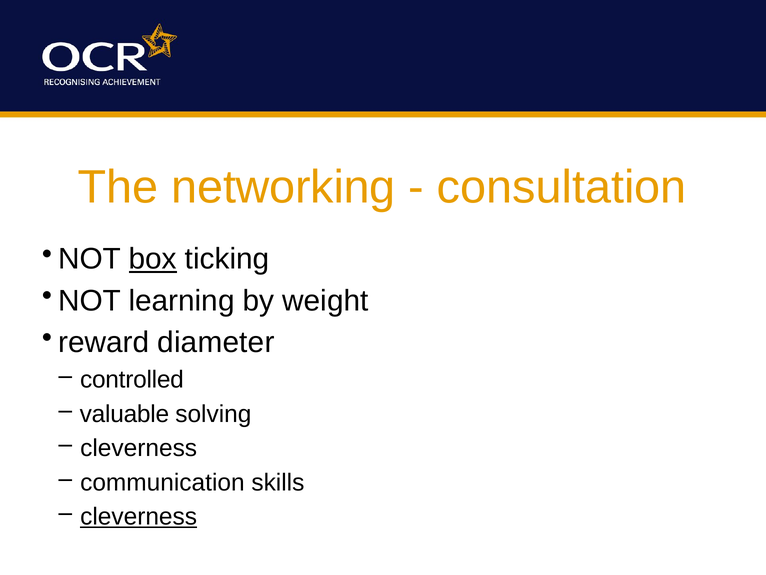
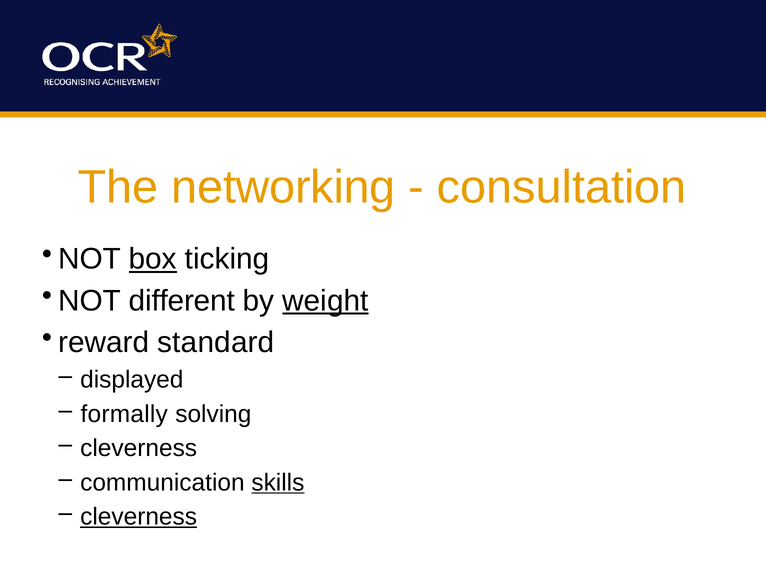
learning: learning -> different
weight underline: none -> present
diameter: diameter -> standard
controlled: controlled -> displayed
valuable: valuable -> formally
skills underline: none -> present
